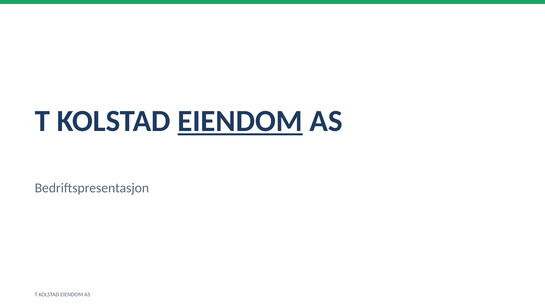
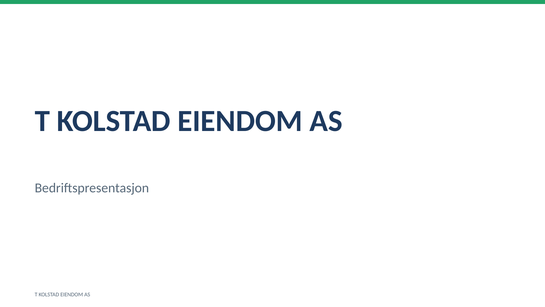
EIENDOM at (240, 121) underline: present -> none
